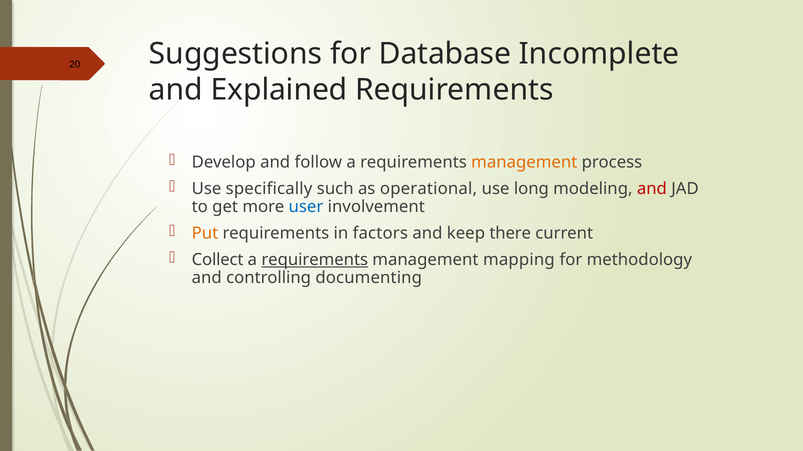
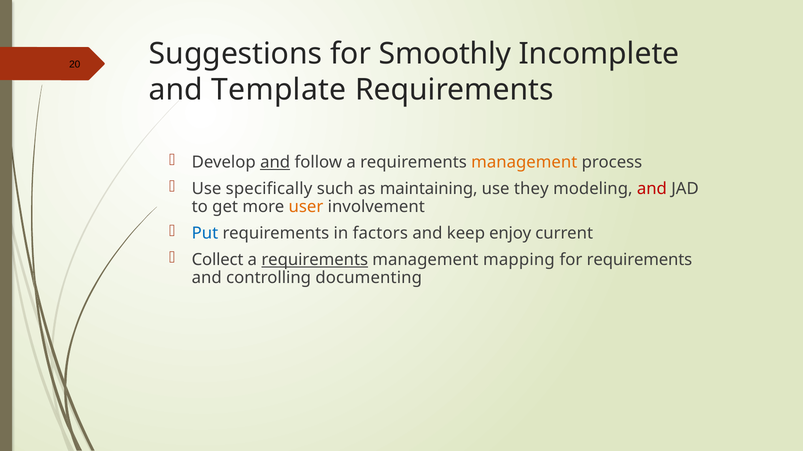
Database: Database -> Smoothly
Explained: Explained -> Template
and at (275, 163) underline: none -> present
operational: operational -> maintaining
long: long -> they
user colour: blue -> orange
Put colour: orange -> blue
there: there -> enjoy
for methodology: methodology -> requirements
